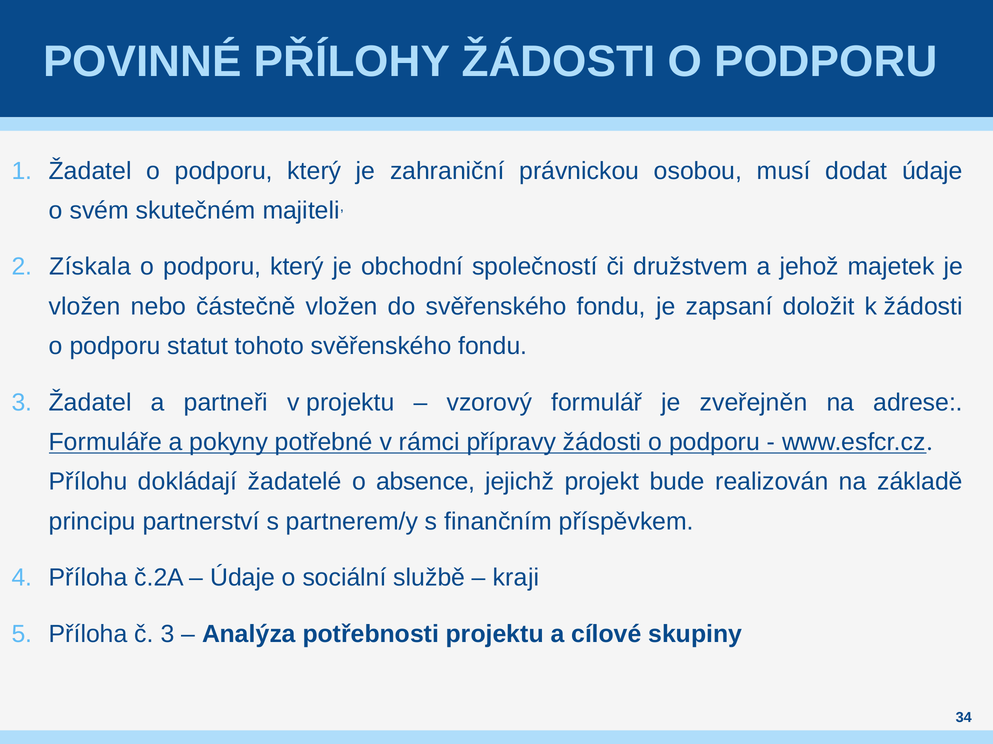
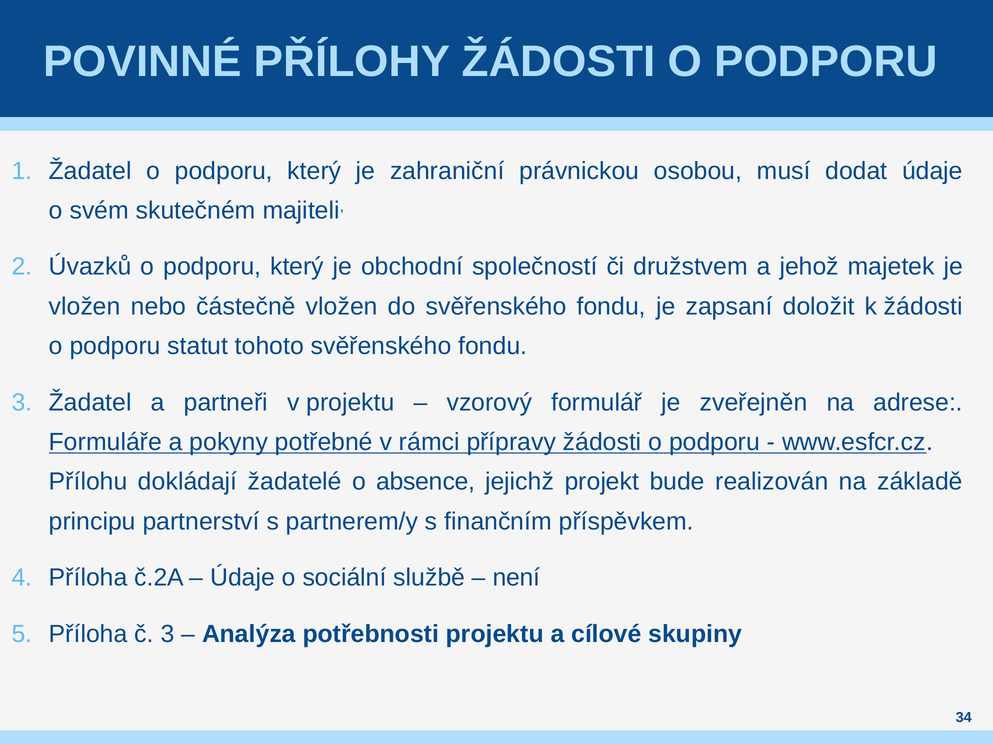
Získala: Získala -> Úvazků
kraji: kraji -> není
